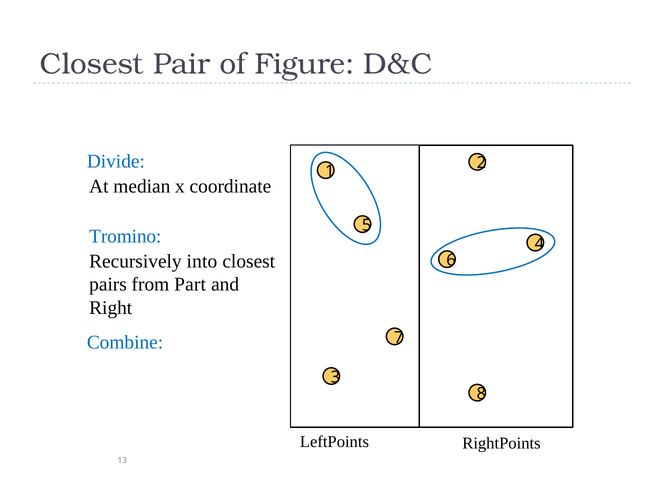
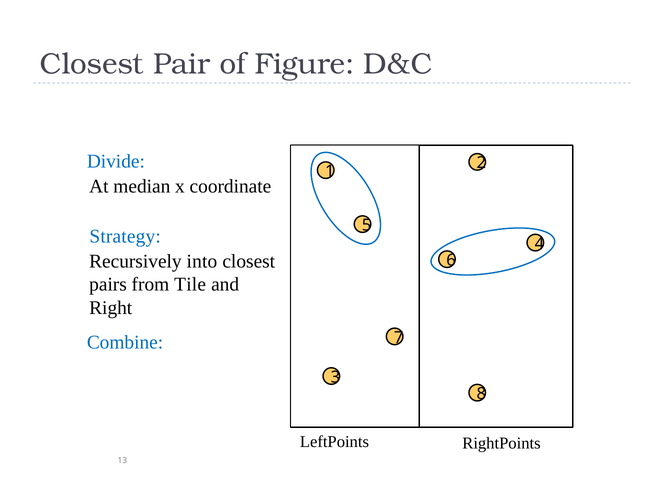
Tromino: Tromino -> Strategy
Part: Part -> Tile
